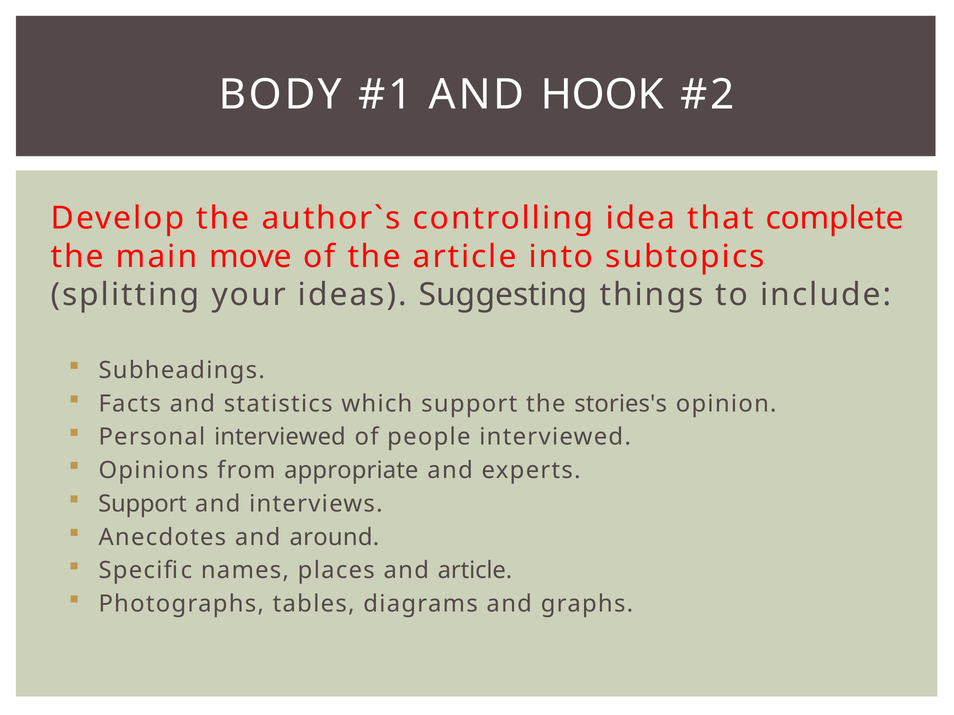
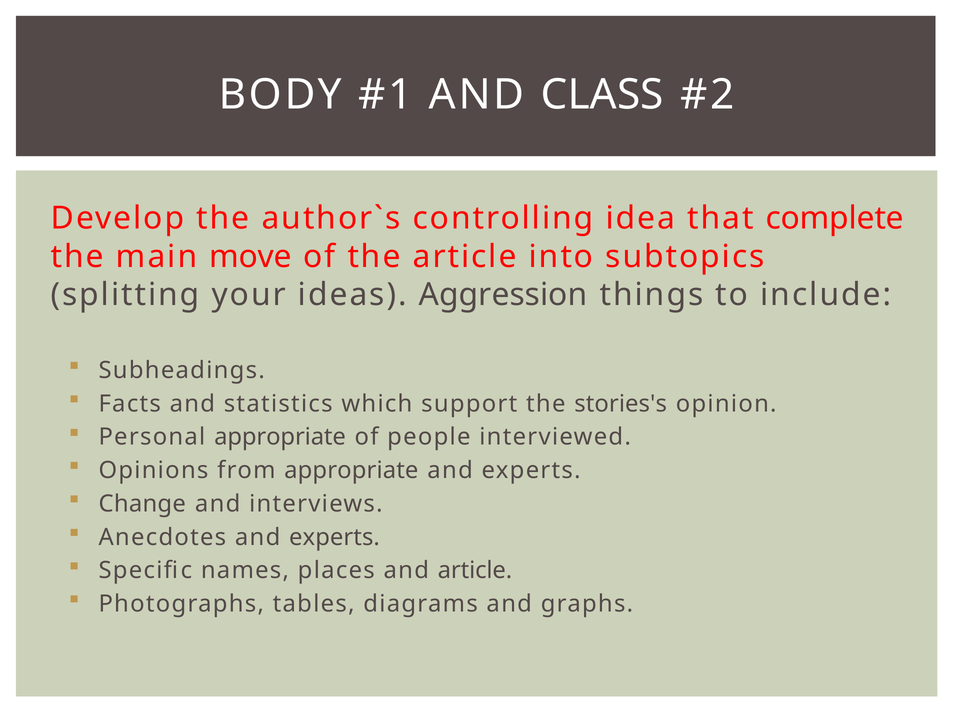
HOOK: HOOK -> CLASS
Suggesting: Suggesting -> Aggression
Personal interviewed: interviewed -> appropriate
Support at (142, 504): Support -> Change
Anecdotes and around: around -> experts
